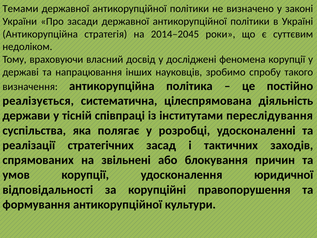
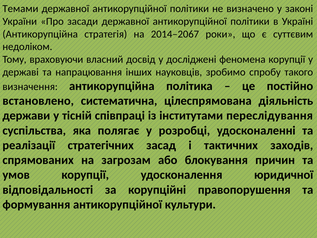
2014–2045: 2014–2045 -> 2014–2067
реалізується: реалізується -> встановлено
звільнені: звільнені -> загрозам
